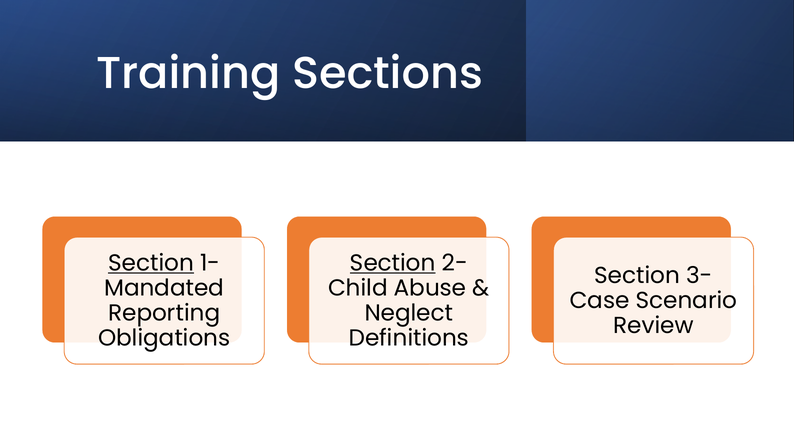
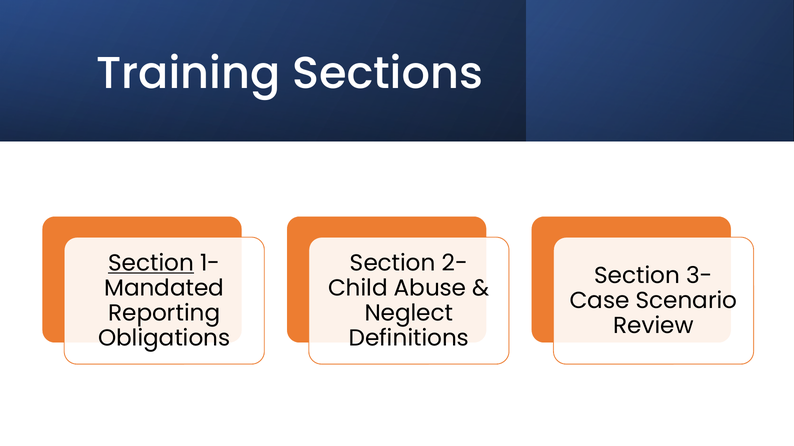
Section at (393, 263) underline: present -> none
